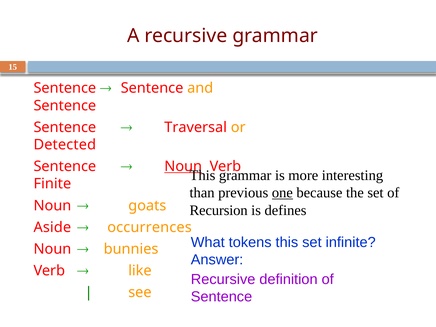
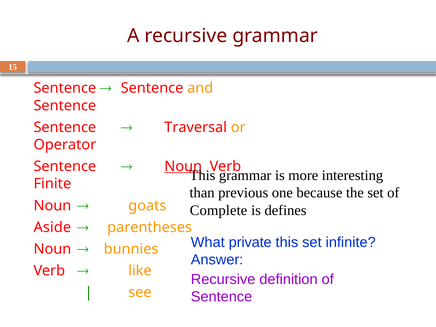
Detected: Detected -> Operator
one underline: present -> none
Recursion: Recursion -> Complete
occurrences: occurrences -> parentheses
tokens: tokens -> private
